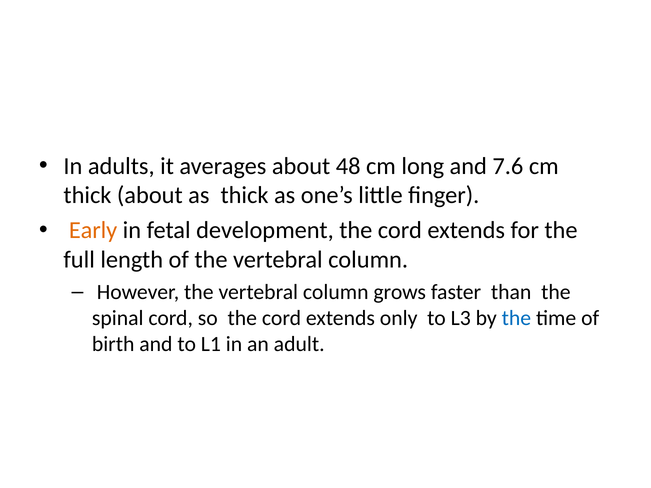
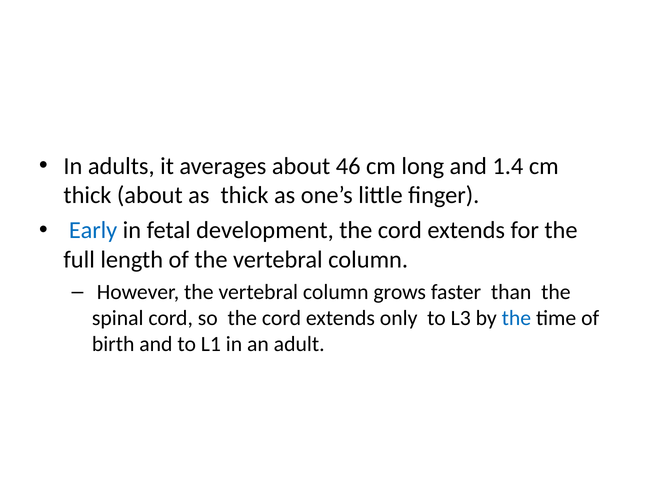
48: 48 -> 46
7.6: 7.6 -> 1.4
Early colour: orange -> blue
